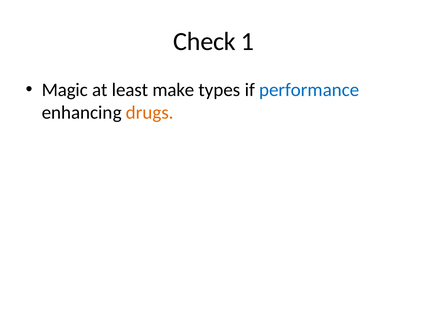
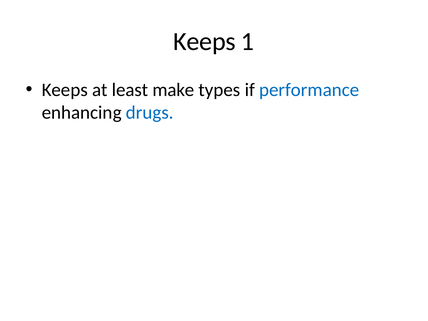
Check at (205, 41): Check -> Keeps
Magic at (65, 90): Magic -> Keeps
drugs colour: orange -> blue
